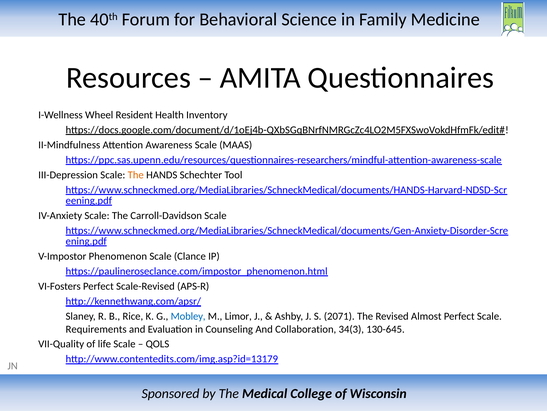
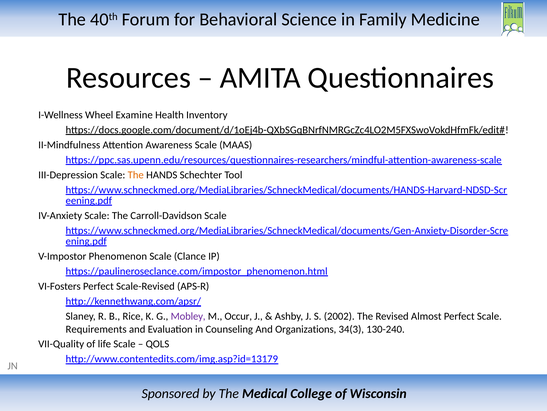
Resident: Resident -> Examine
Mobley colour: blue -> purple
Limor: Limor -> Occur
2071: 2071 -> 2002
Collaboration: Collaboration -> Organizations
130-645: 130-645 -> 130-240
